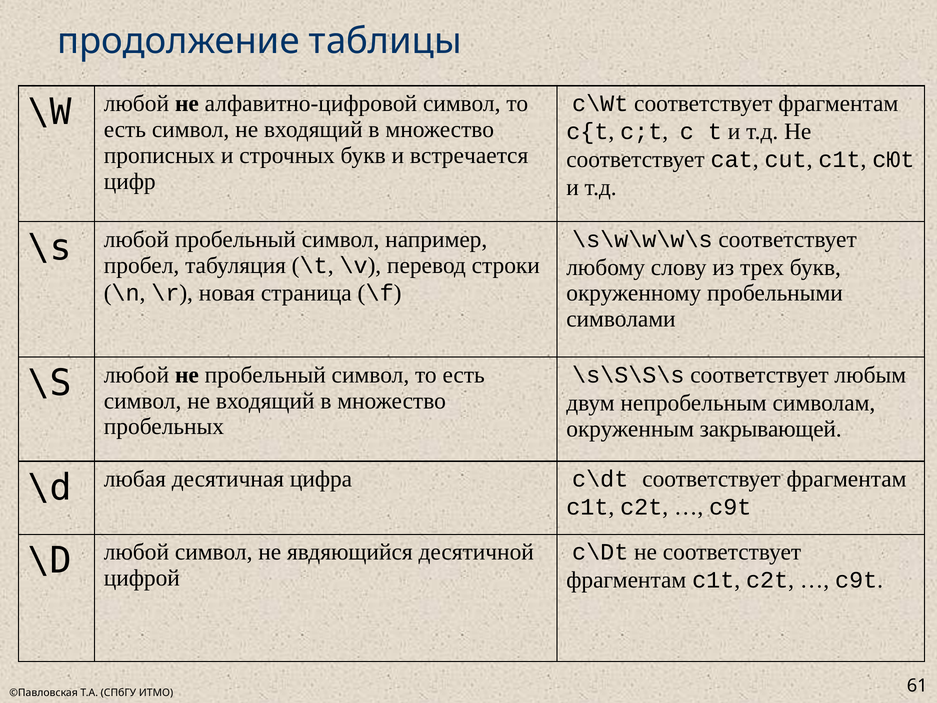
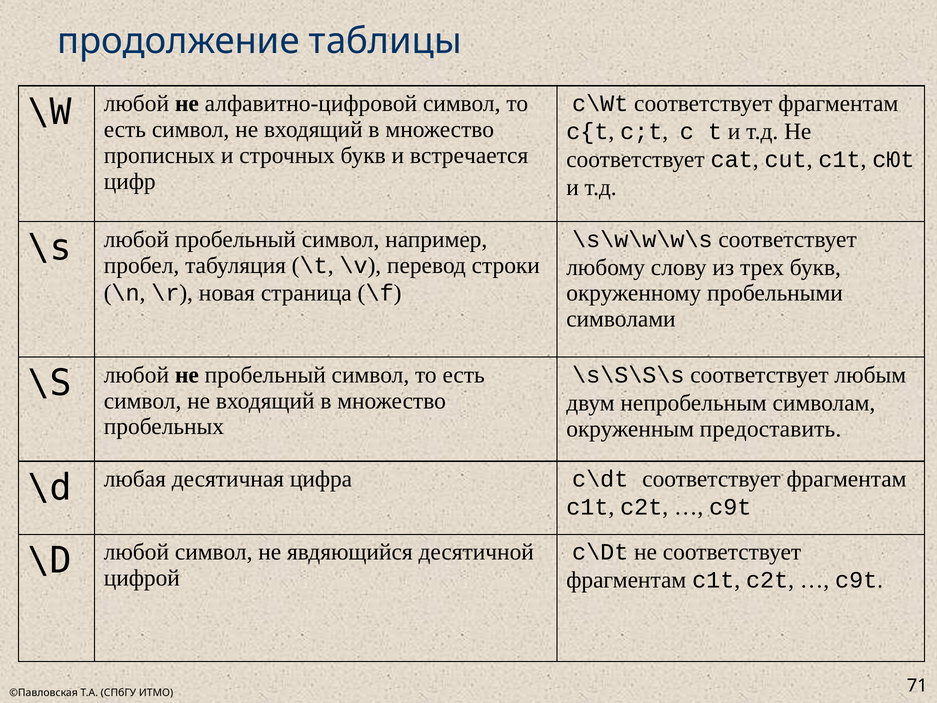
закрывающей: закрывающей -> предоставить
61: 61 -> 71
